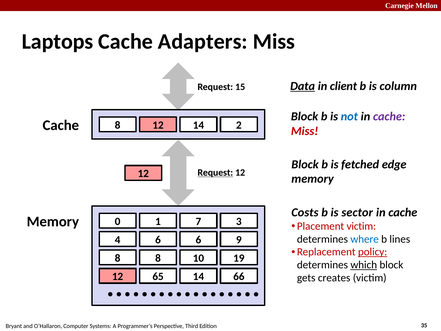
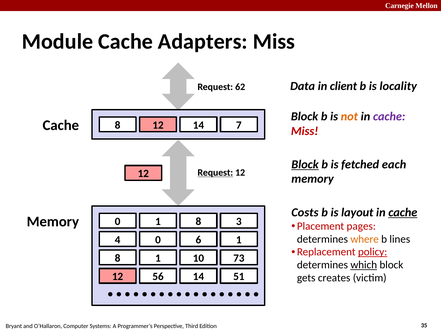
Laptops: Laptops -> Module
Data underline: present -> none
column: column -> locality
15: 15 -> 62
not colour: blue -> orange
2: 2 -> 7
Block at (305, 164) underline: none -> present
edge: edge -> each
sector: sector -> layout
cache at (403, 212) underline: none -> present
0 1 7: 7 -> 8
Placement victim: victim -> pages
where colour: blue -> orange
4 6: 6 -> 0
6 9: 9 -> 1
8 8: 8 -> 1
19: 19 -> 73
65: 65 -> 56
66: 66 -> 51
